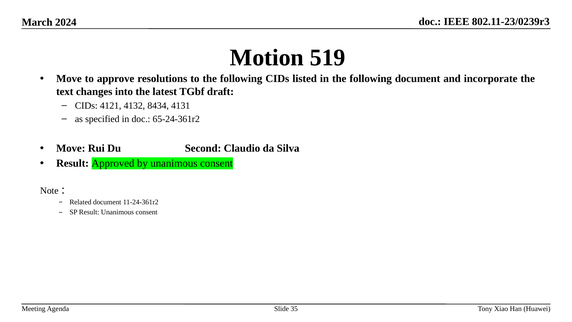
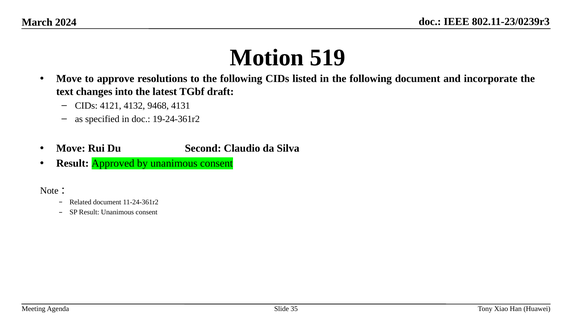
8434: 8434 -> 9468
65-24-361r2: 65-24-361r2 -> 19-24-361r2
